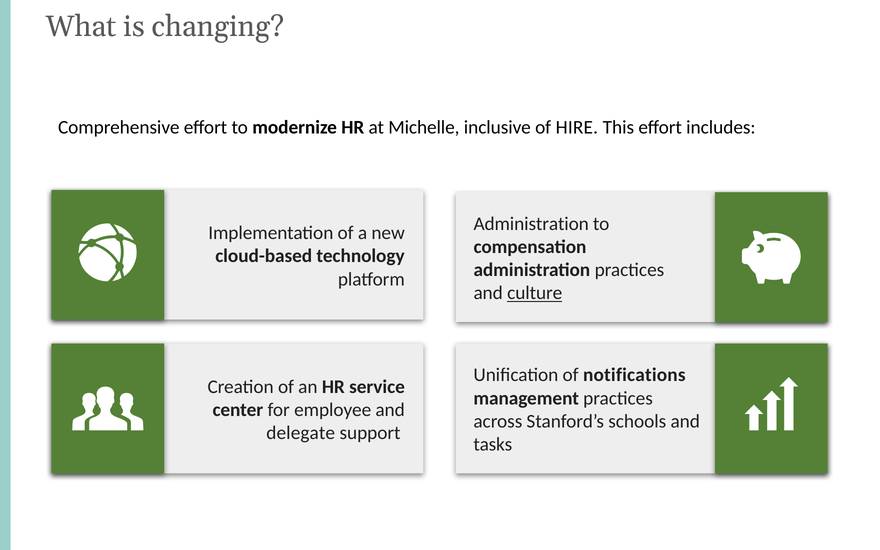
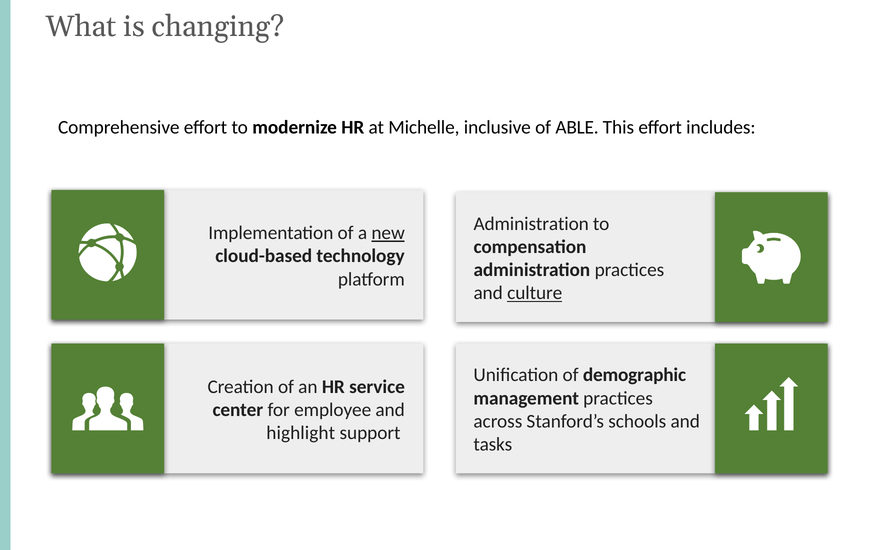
HIRE: HIRE -> ABLE
new underline: none -> present
notifications: notifications -> demographic
delegate: delegate -> highlight
